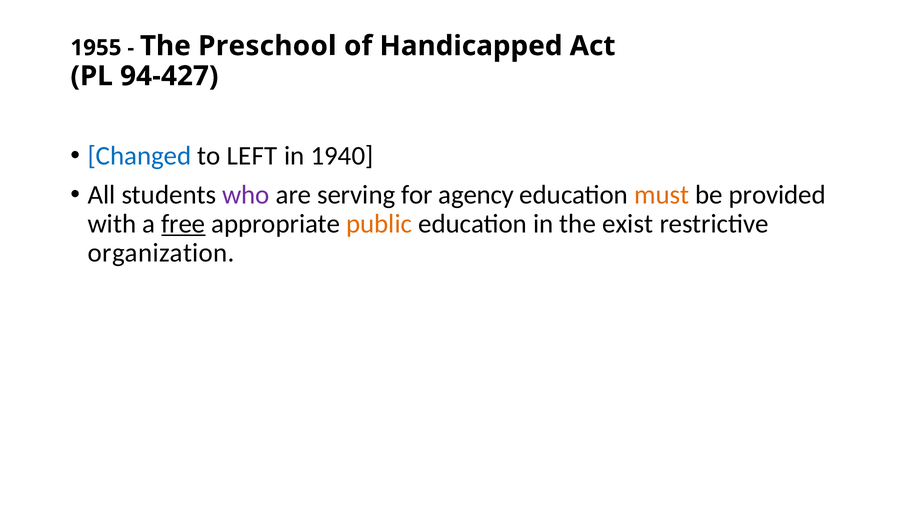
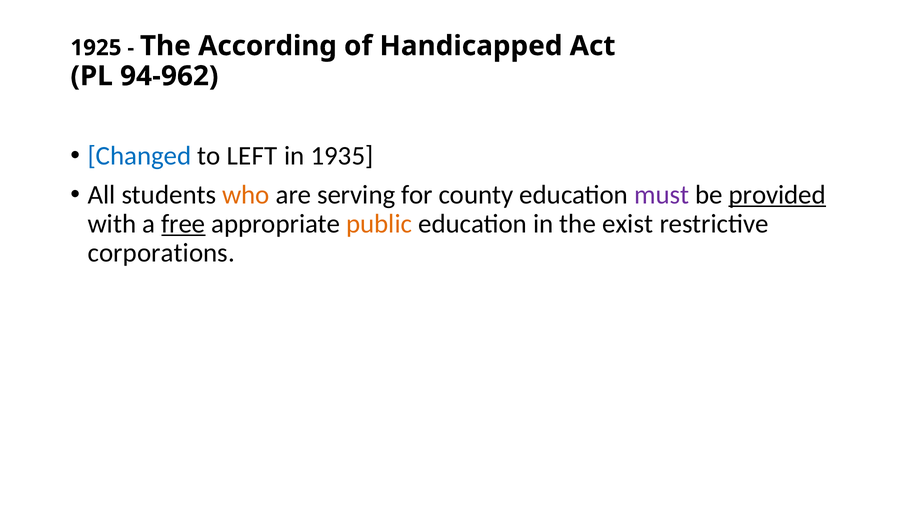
1955: 1955 -> 1925
Preschool: Preschool -> According
94-427: 94-427 -> 94-962
1940: 1940 -> 1935
who colour: purple -> orange
agency: agency -> county
must colour: orange -> purple
provided underline: none -> present
organization: organization -> corporations
